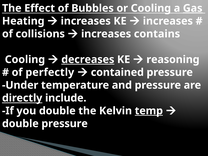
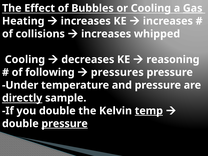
contains: contains -> whipped
decreases underline: present -> none
perfectly: perfectly -> following
contained: contained -> pressures
include: include -> sample
pressure at (65, 124) underline: none -> present
